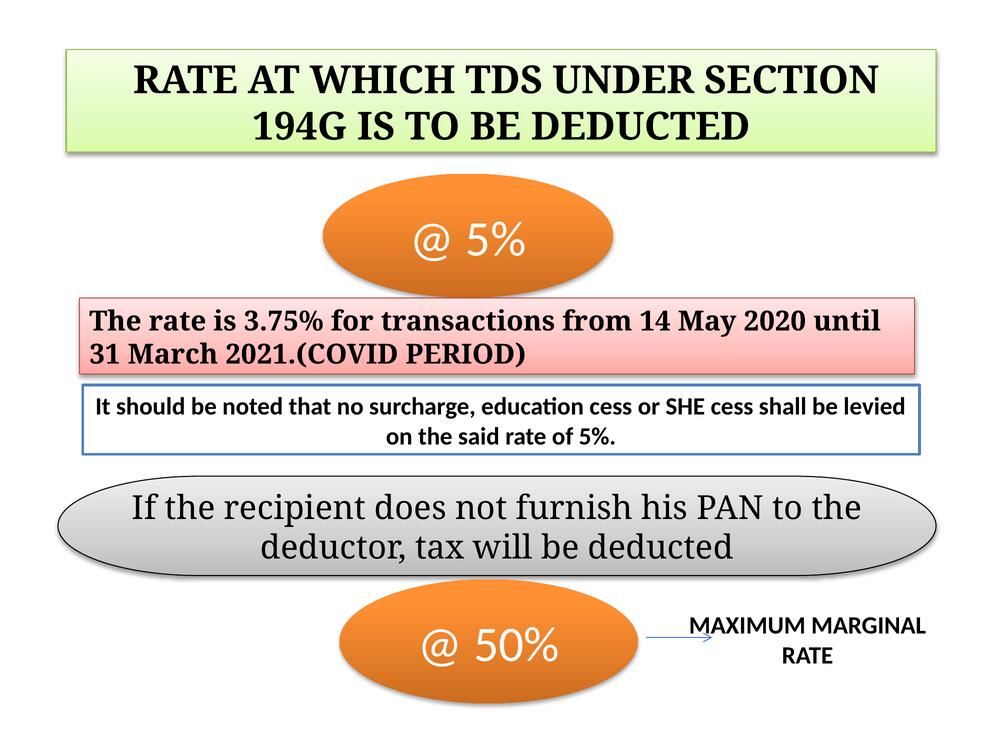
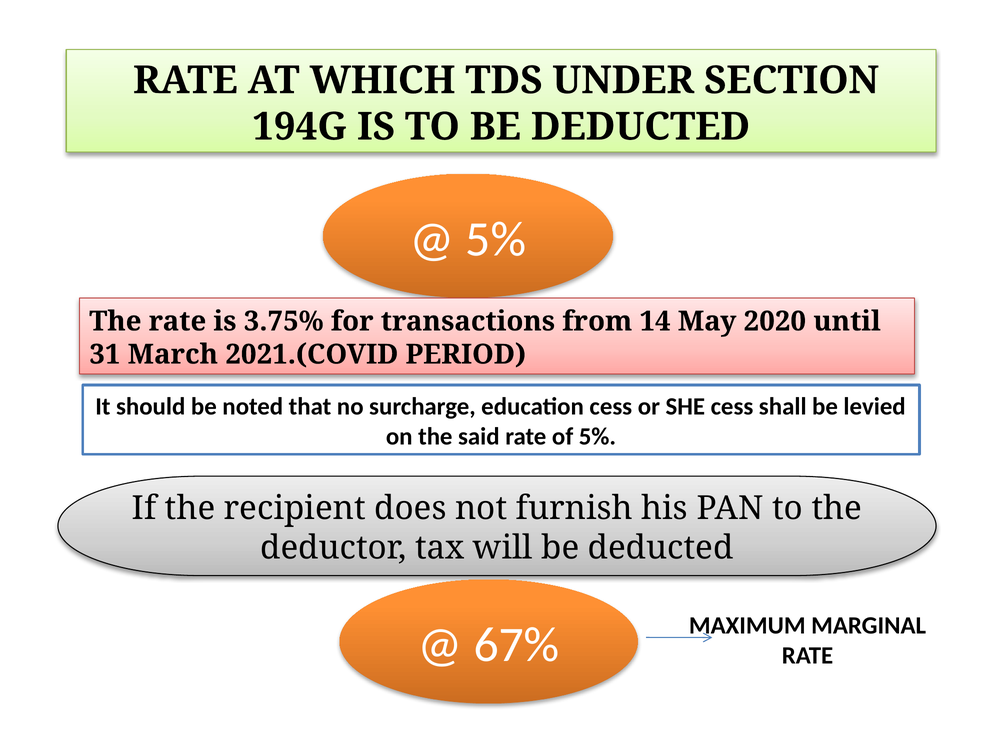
50%: 50% -> 67%
